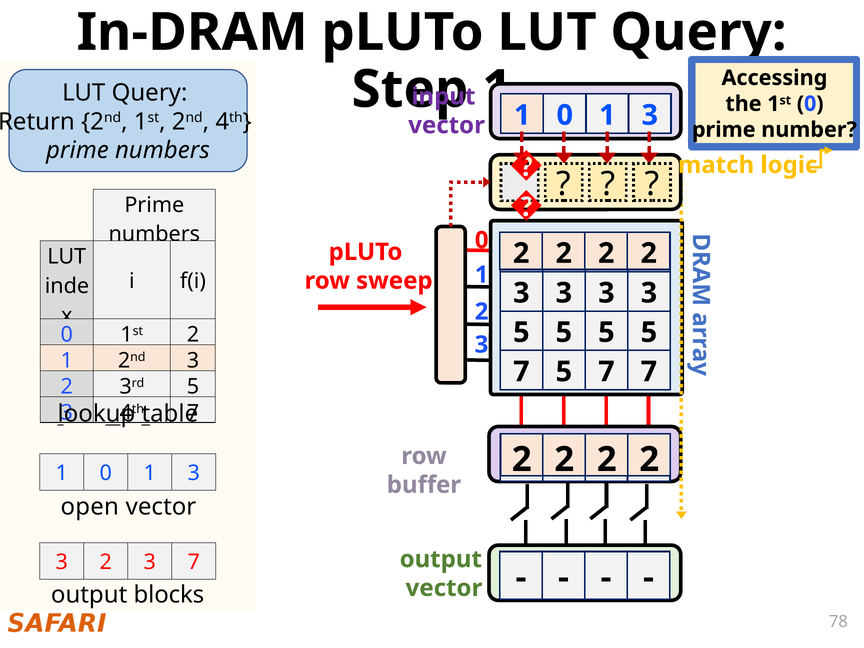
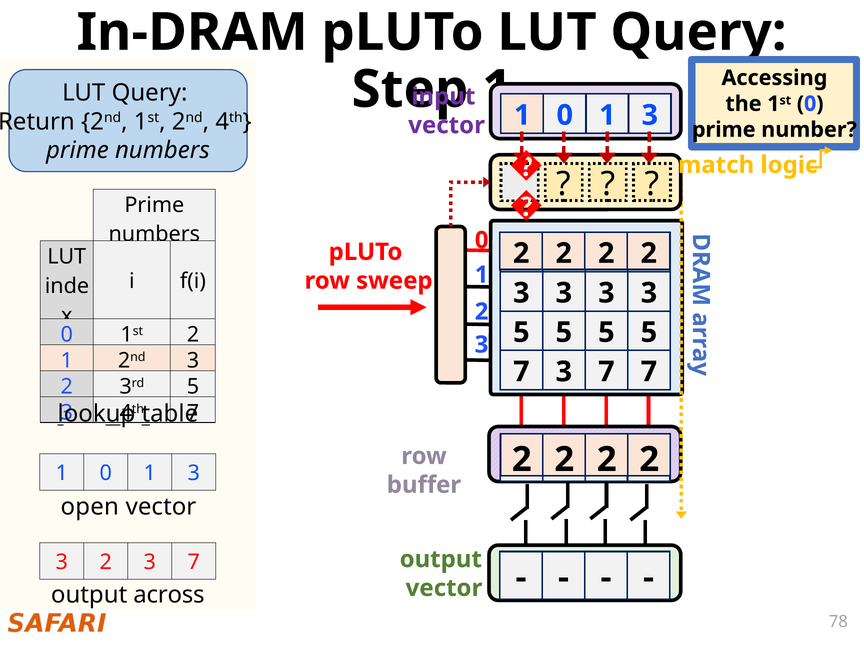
7 5: 5 -> 3
blocks: blocks -> across
